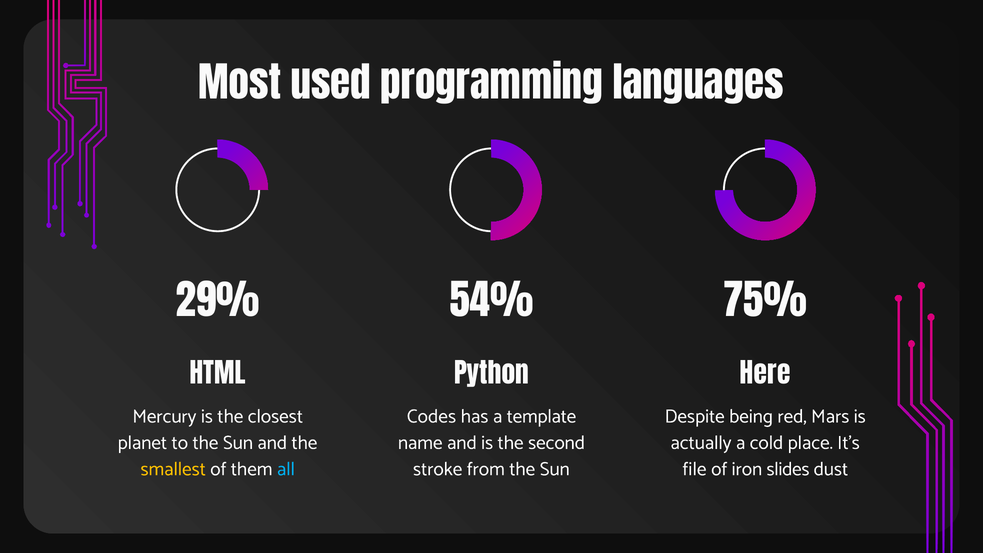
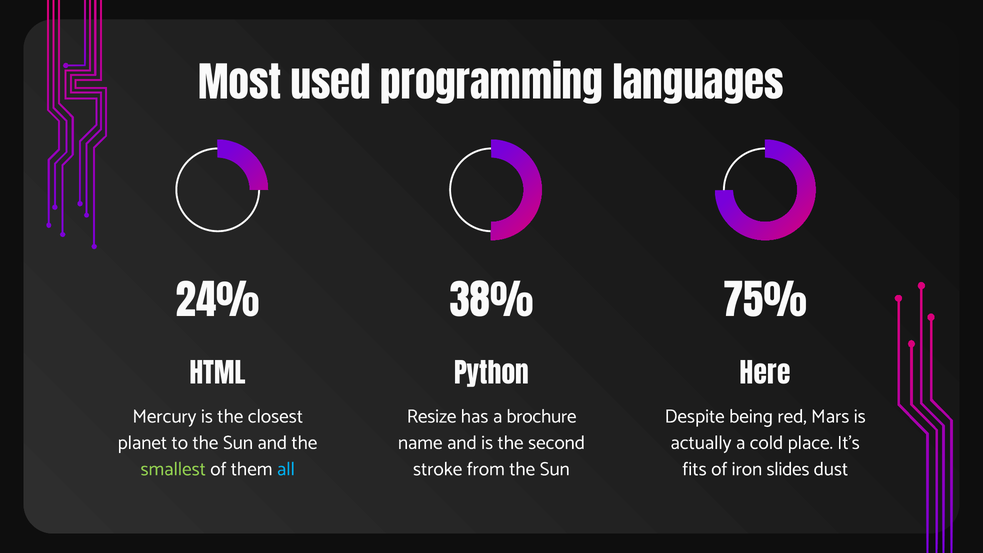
29%: 29% -> 24%
54%: 54% -> 38%
Codes: Codes -> Resize
template: template -> brochure
smallest colour: yellow -> light green
file: file -> fits
